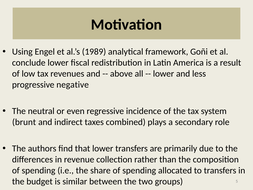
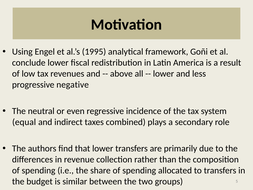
1989: 1989 -> 1995
brunt: brunt -> equal
